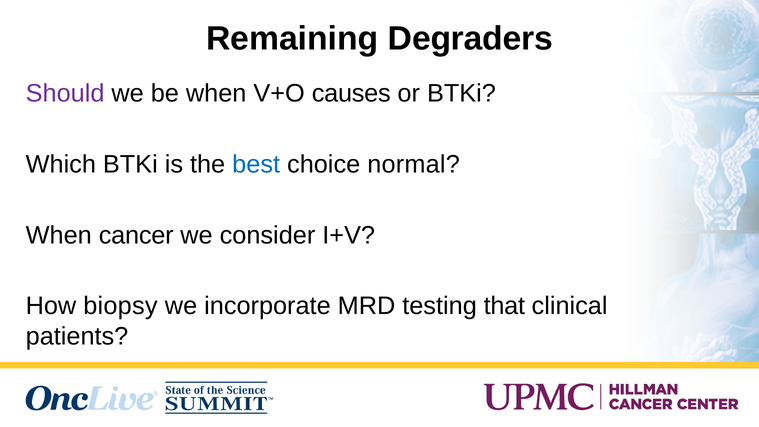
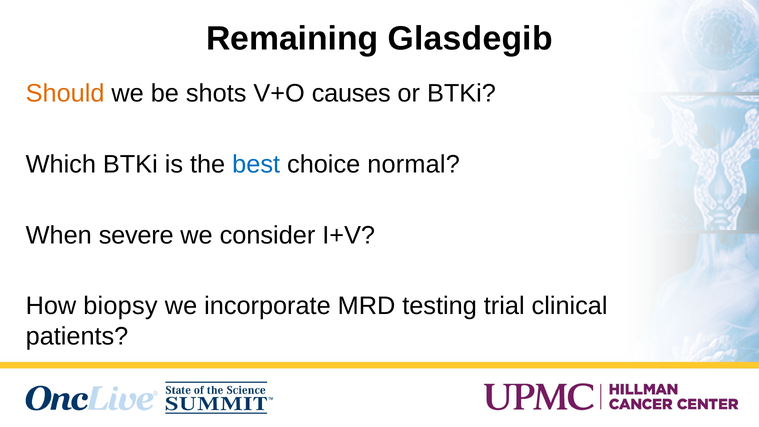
Degraders: Degraders -> Glasdegib
Should colour: purple -> orange
be when: when -> shots
cancer: cancer -> severe
that: that -> trial
